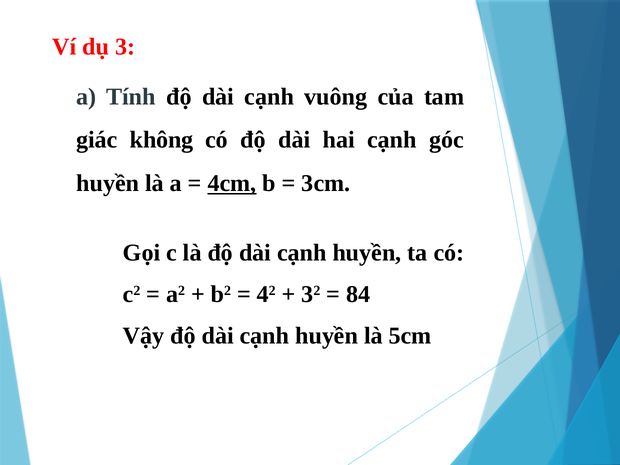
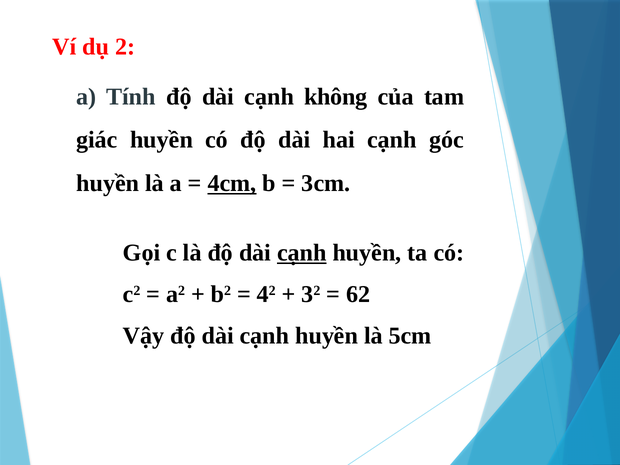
3: 3 -> 2
vuông: vuông -> không
giác không: không -> huyền
cạnh at (302, 253) underline: none -> present
84: 84 -> 62
